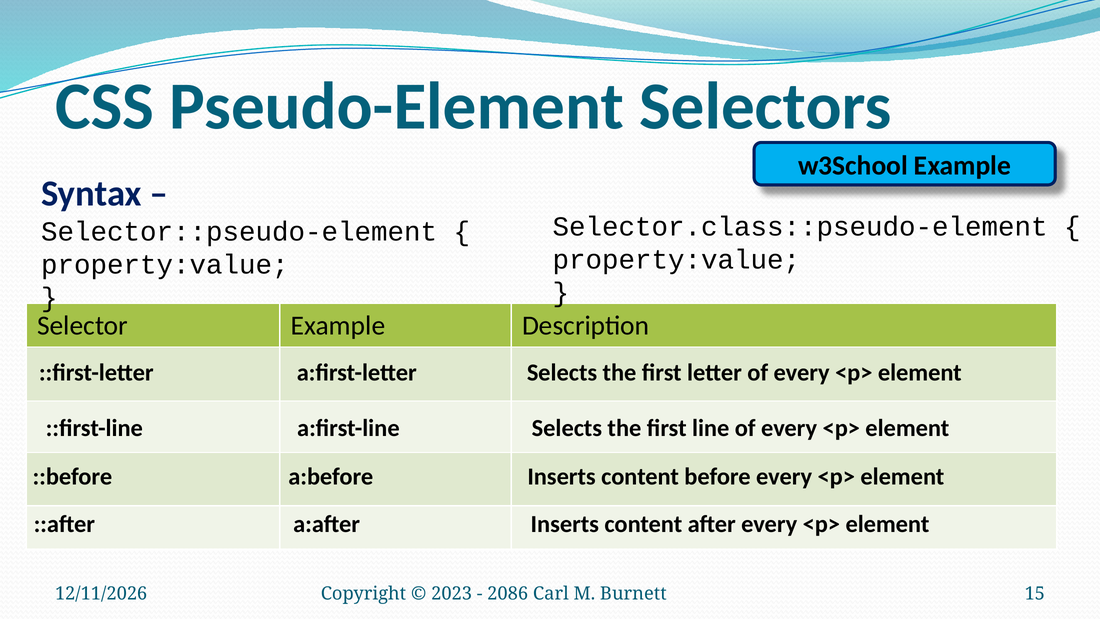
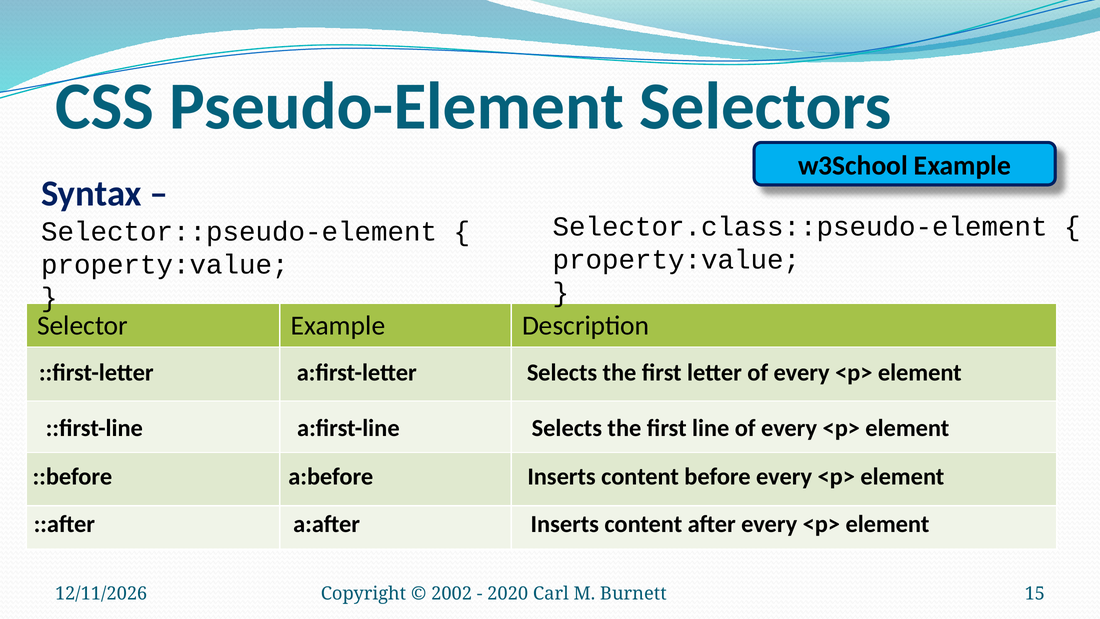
2023: 2023 -> 2002
2086: 2086 -> 2020
